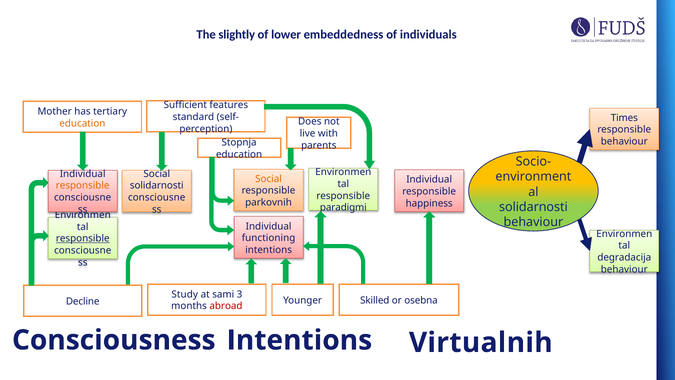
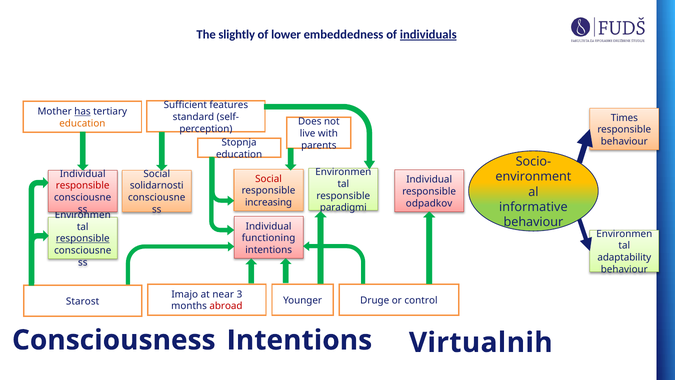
individuals underline: none -> present
has underline: none -> present
Social at (269, 179) colour: orange -> red
responsible at (83, 186) colour: orange -> red
parkovnih: parkovnih -> increasing
happiness: happiness -> odpadkov
solidarnosti at (533, 207): solidarnosti -> informative
degradacija: degradacija -> adaptability
Study: Study -> Imajo
sami: sami -> near
Skilled: Skilled -> Druge
osebna: osebna -> control
Decline: Decline -> Starost
